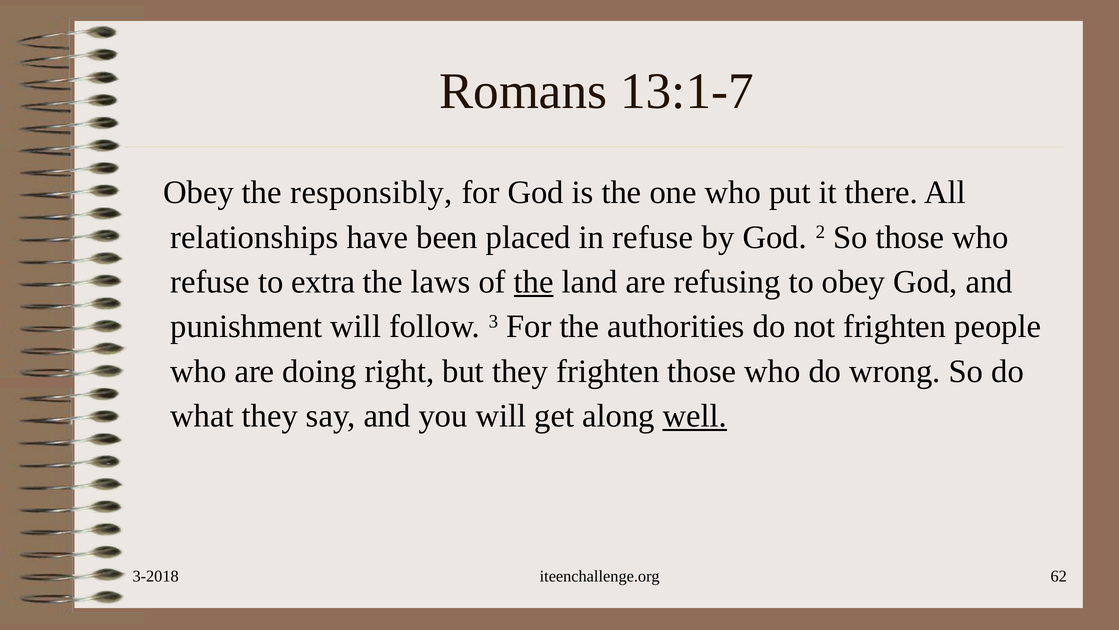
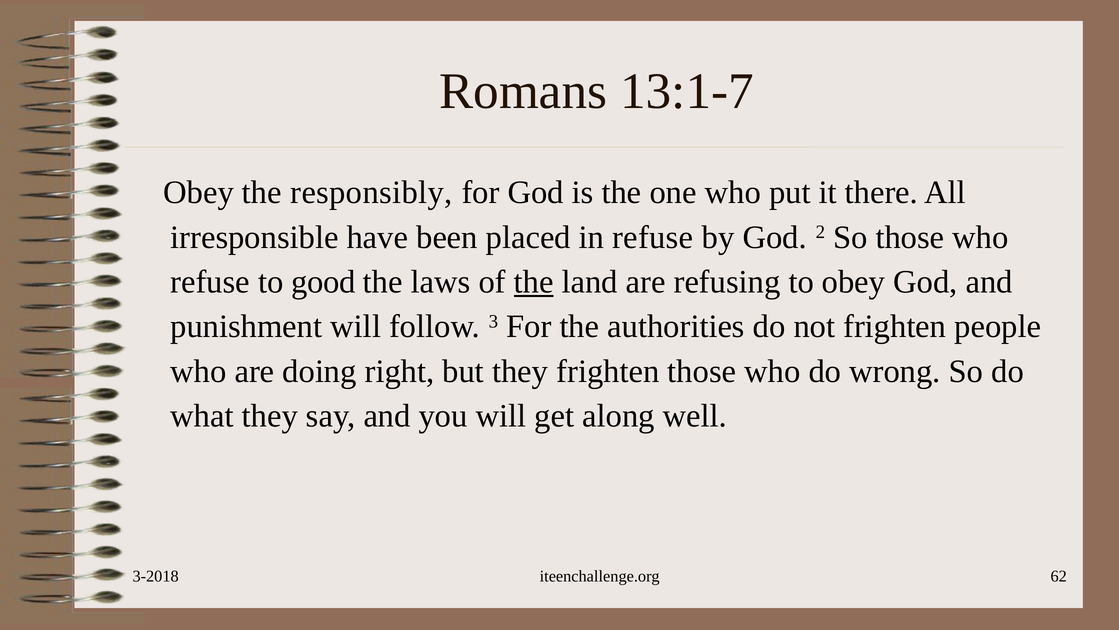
relationships: relationships -> irresponsible
extra: extra -> good
well underline: present -> none
